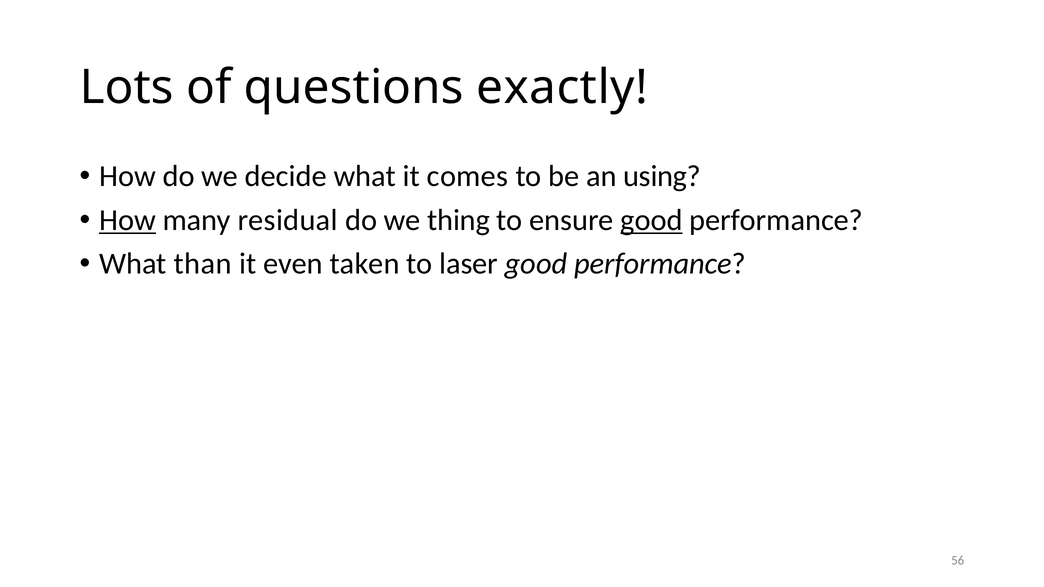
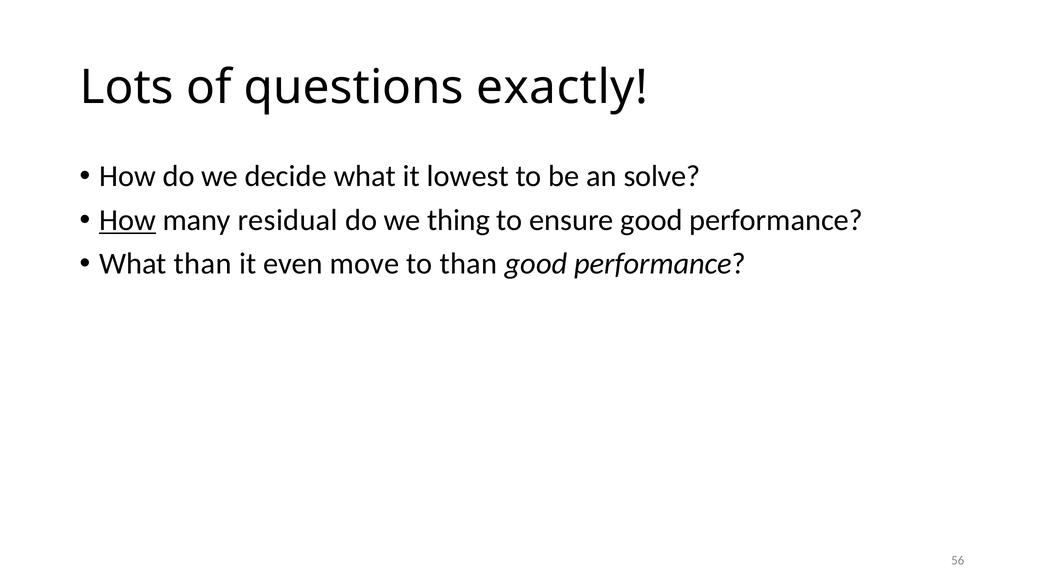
comes: comes -> lowest
using: using -> solve
good at (651, 220) underline: present -> none
taken: taken -> move
to laser: laser -> than
